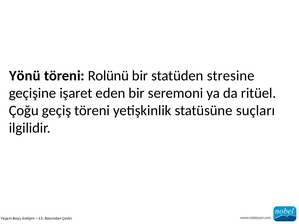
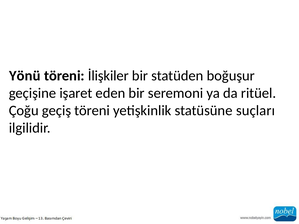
Rolünü: Rolünü -> İlişkiler
stresine: stresine -> boğuşur
